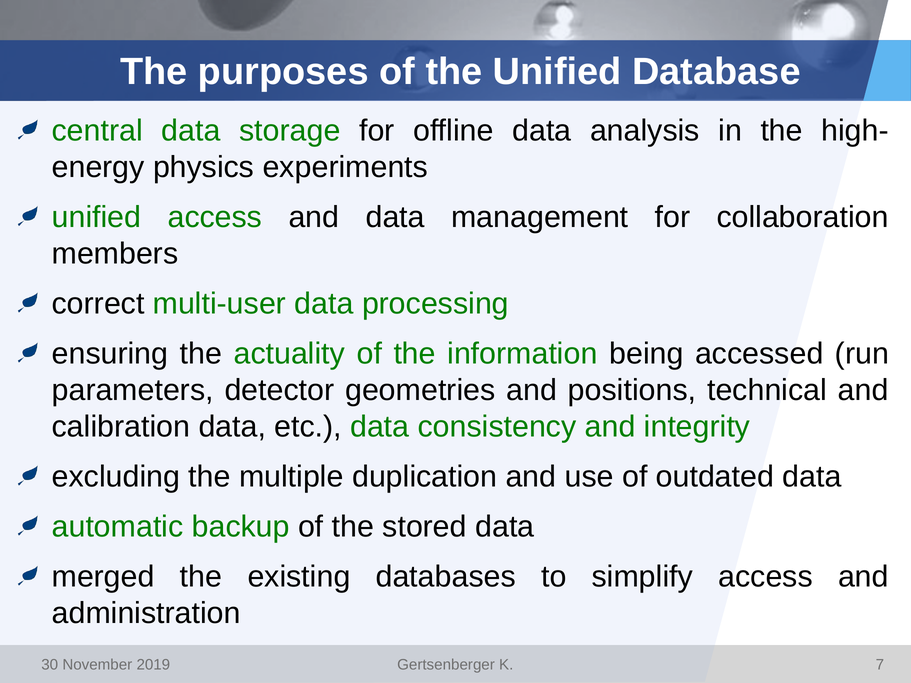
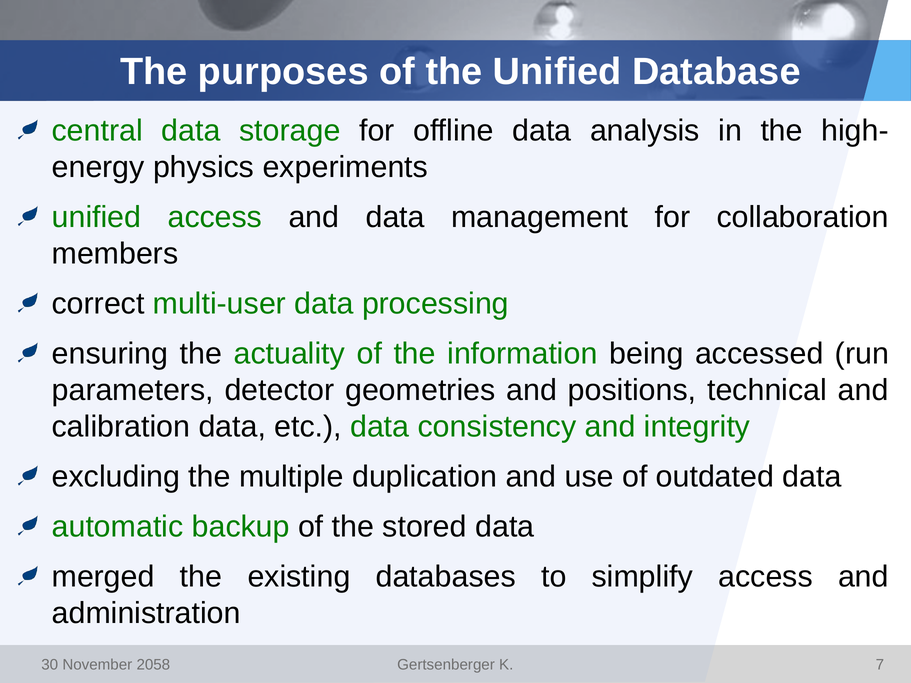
2019: 2019 -> 2058
